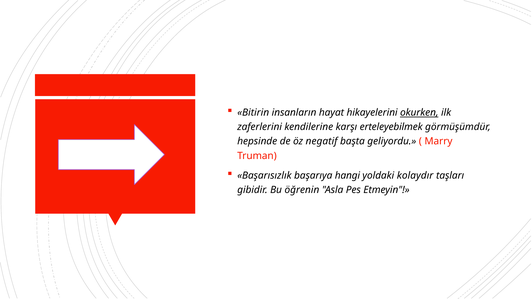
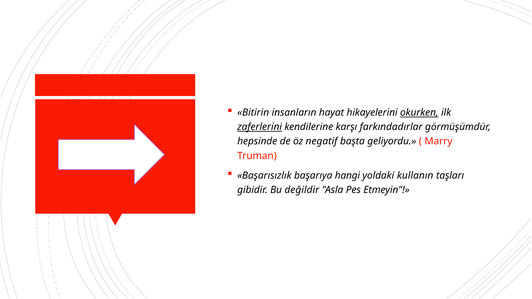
zaferlerini underline: none -> present
erteleyebilmek: erteleyebilmek -> farkındadırlar
kolaydır: kolaydır -> kullanın
öğrenin: öğrenin -> değildir
